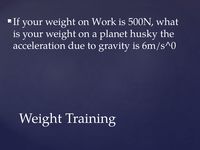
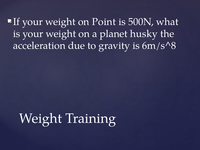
Work: Work -> Point
6m/s^0: 6m/s^0 -> 6m/s^8
